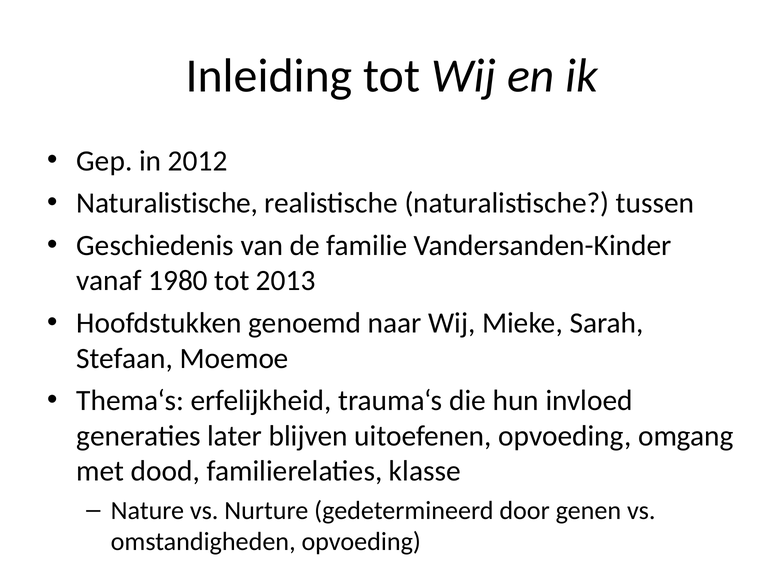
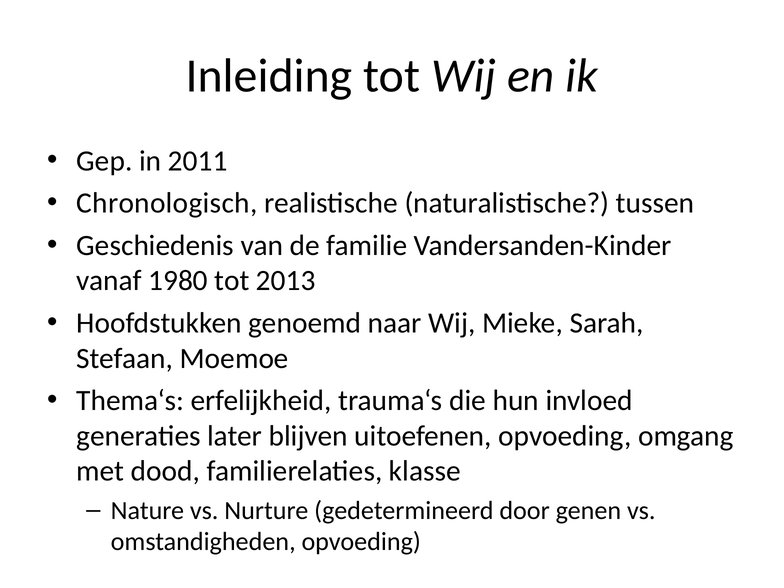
2012: 2012 -> 2011
Naturalistische at (167, 203): Naturalistische -> Chronologisch
